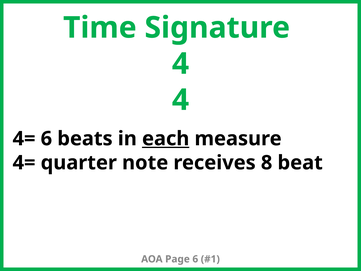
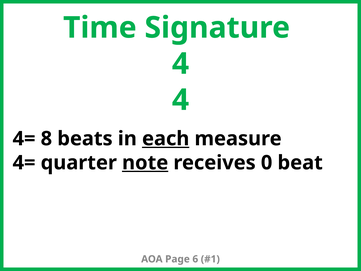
4= 6: 6 -> 8
note underline: none -> present
8: 8 -> 0
